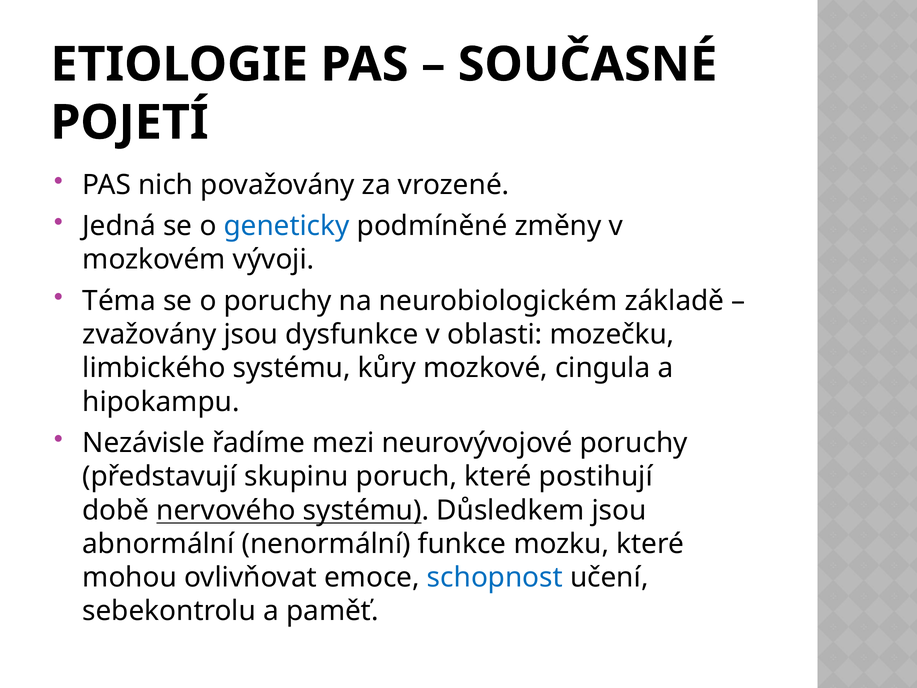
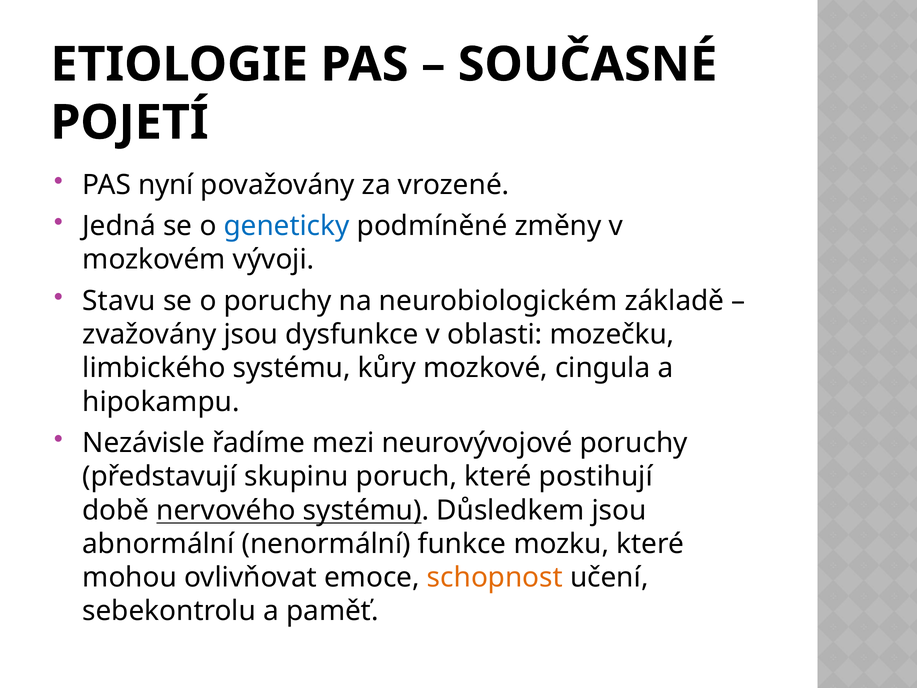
nich: nich -> nyní
Téma: Téma -> Stavu
schopnost colour: blue -> orange
